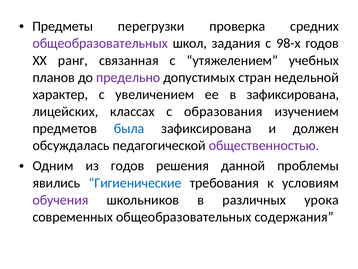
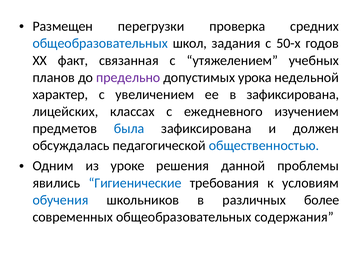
Предметы: Предметы -> Размещен
общеобразовательных at (100, 43) colour: purple -> blue
98-х: 98-х -> 50-х
ранг: ранг -> факт
стран: стран -> урока
образования: образования -> ежедневного
общественностью colour: purple -> blue
из годов: годов -> уроке
обучения colour: purple -> blue
урока: урока -> более
